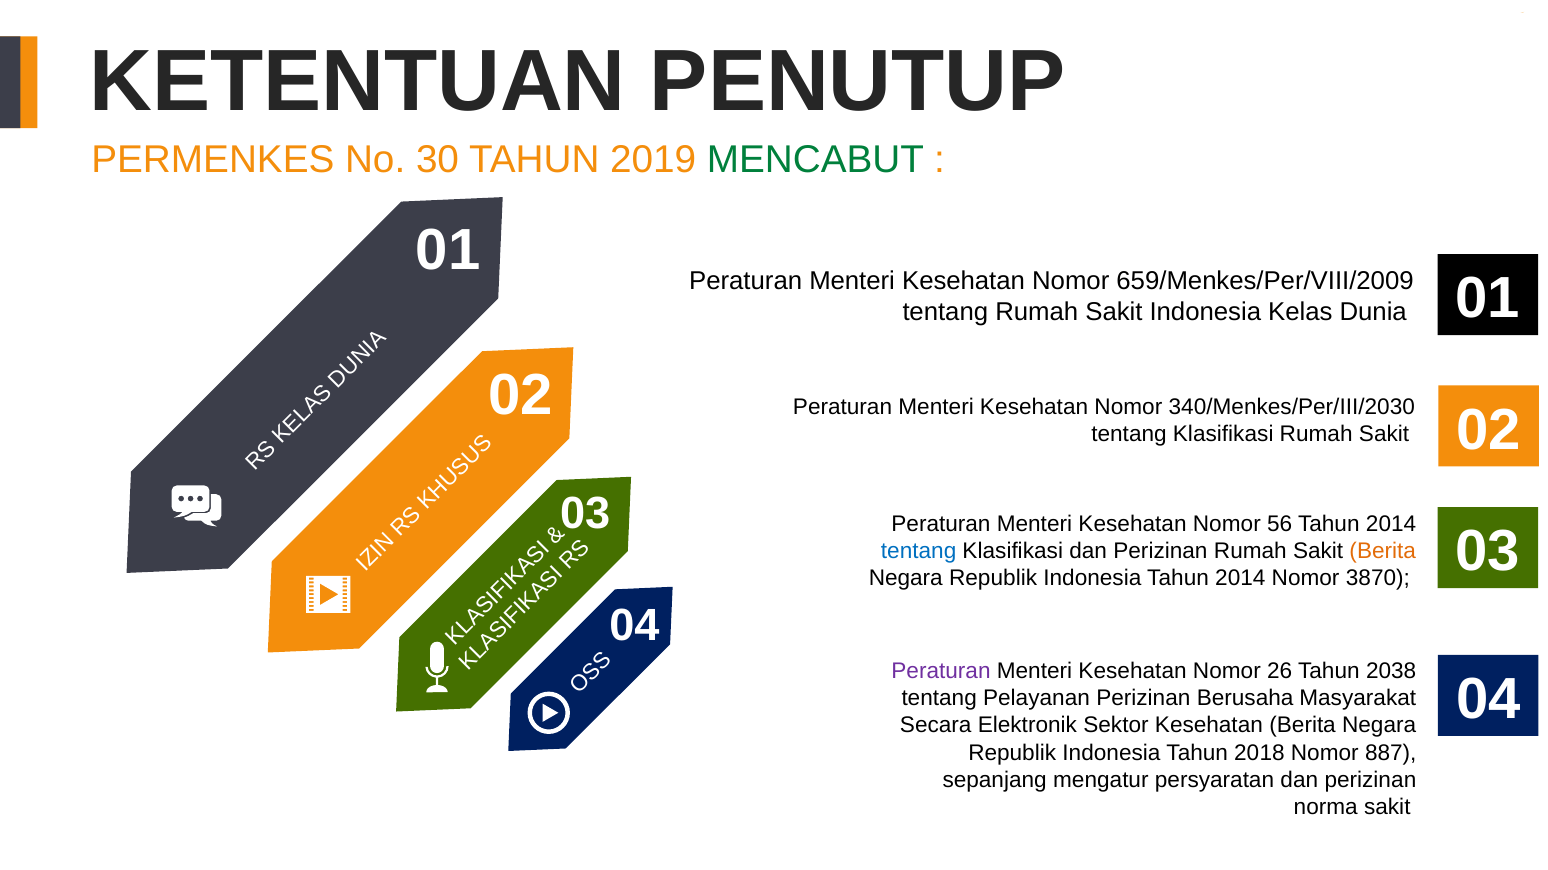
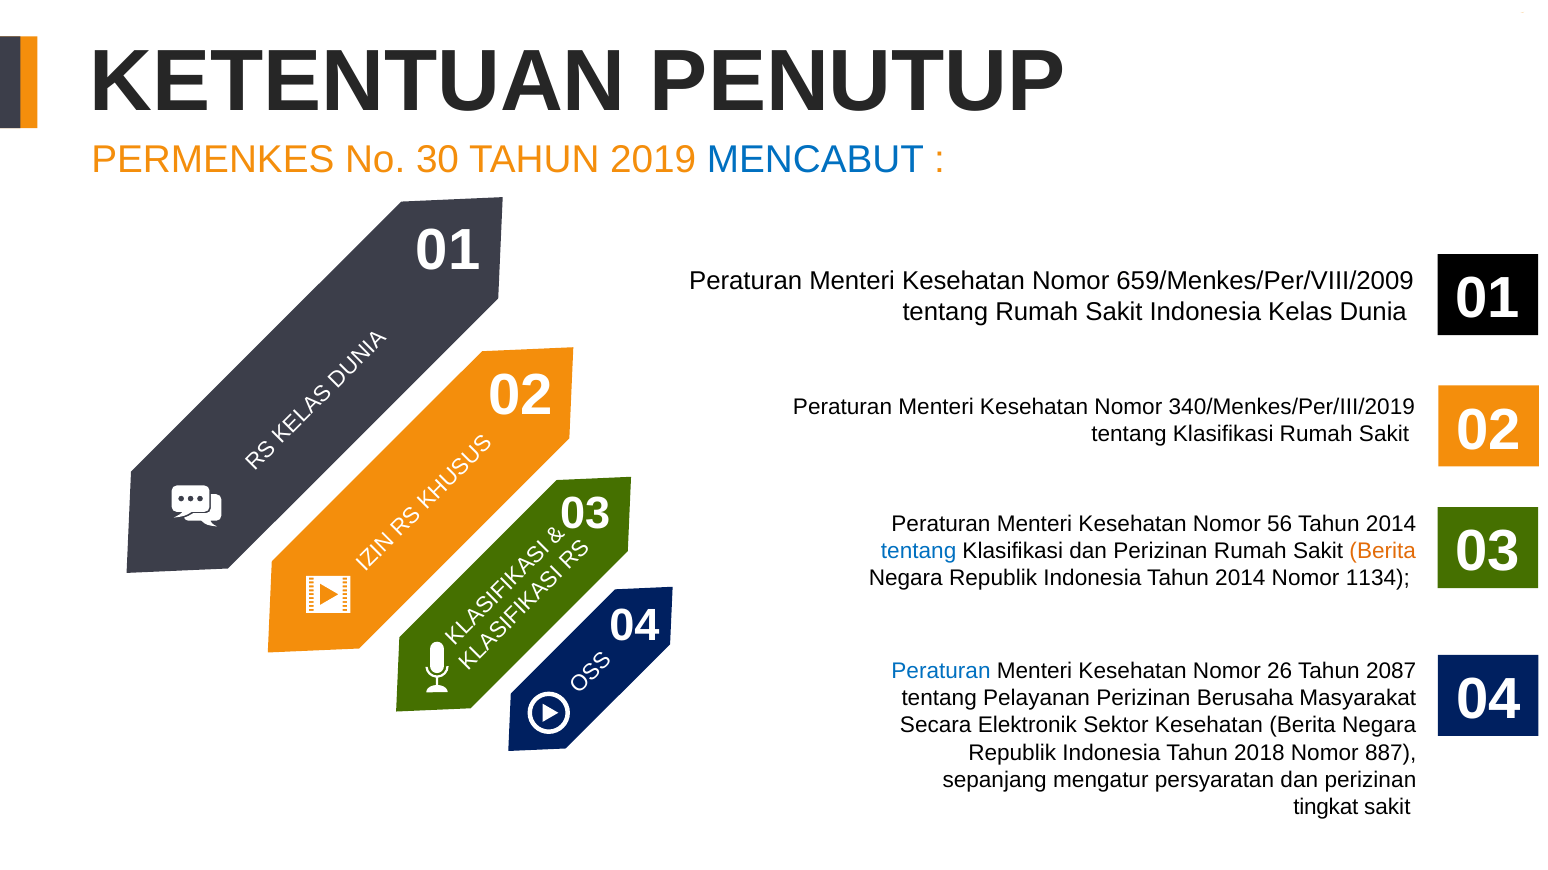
MENCABUT colour: green -> blue
340/Menkes/Per/III/2030: 340/Menkes/Per/III/2030 -> 340/Menkes/Per/III/2019
3870: 3870 -> 1134
Peraturan at (941, 672) colour: purple -> blue
2038: 2038 -> 2087
norma: norma -> tingkat
